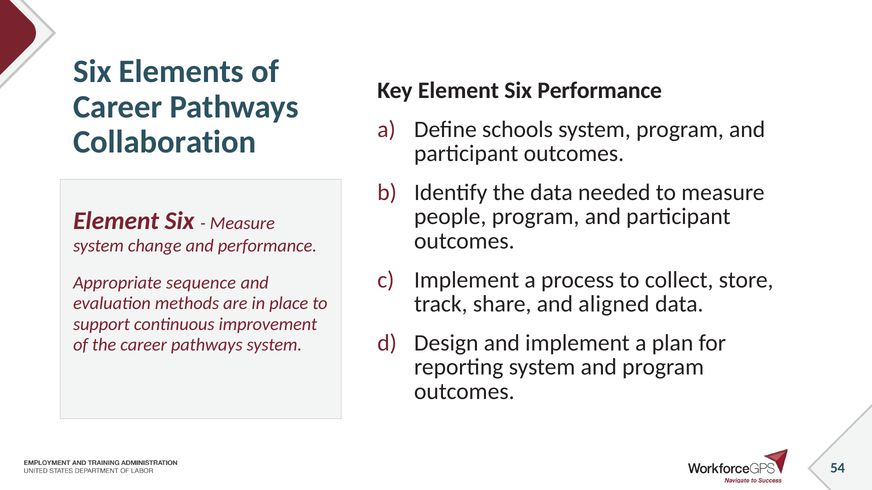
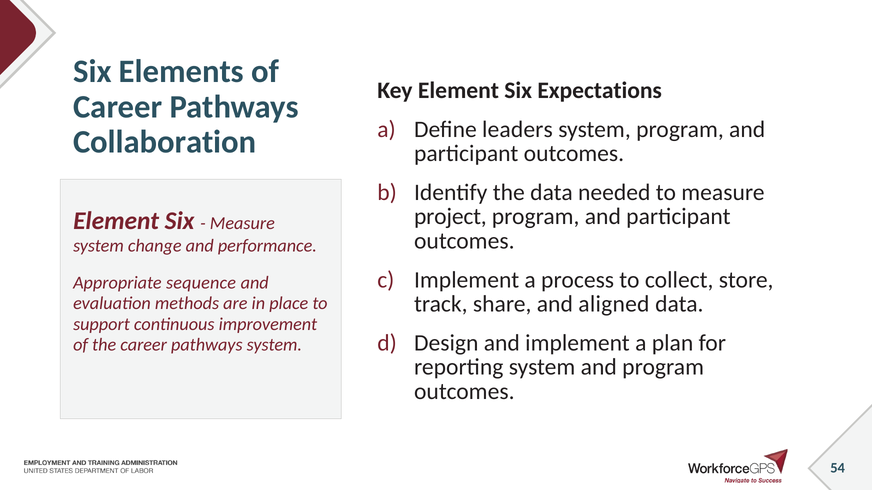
Six Performance: Performance -> Expectations
schools: schools -> leaders
people: people -> project
